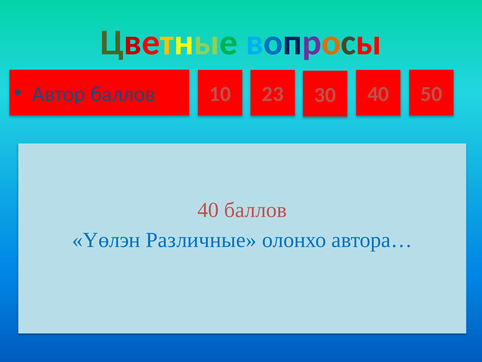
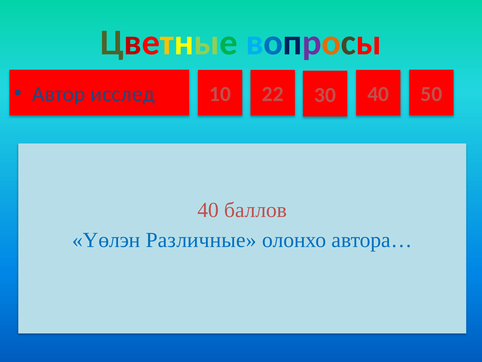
Автор баллов: баллов -> исслед
23: 23 -> 22
